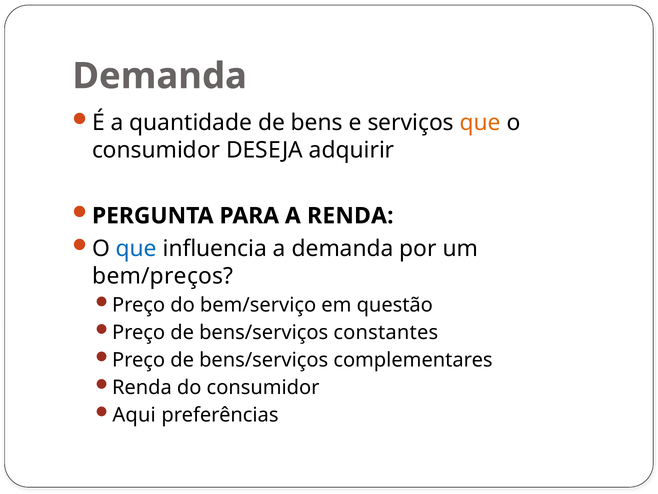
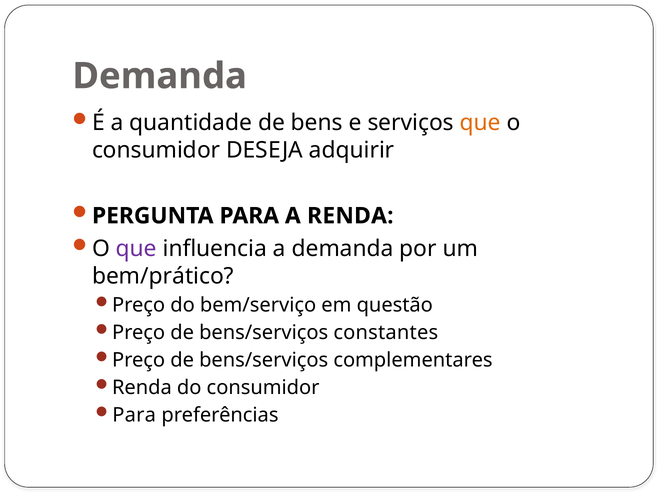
que at (136, 248) colour: blue -> purple
bem/preços: bem/preços -> bem/prático
Aqui at (134, 415): Aqui -> Para
